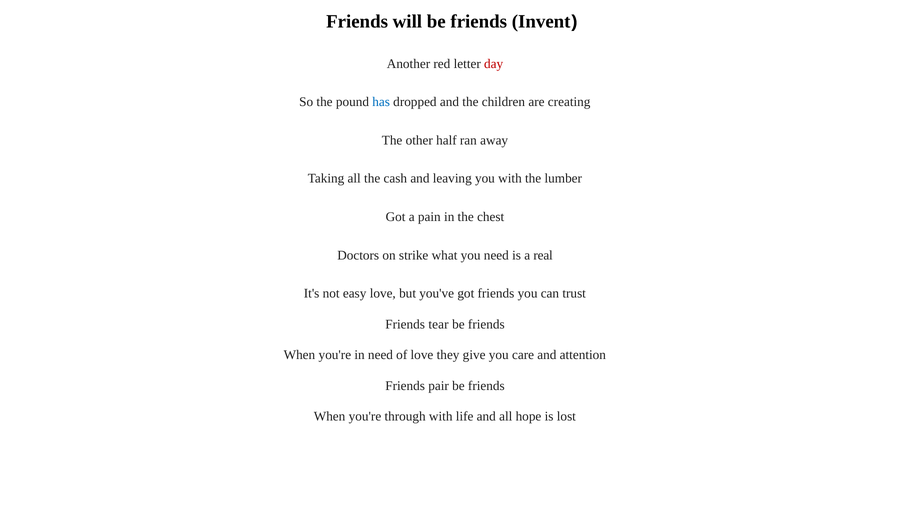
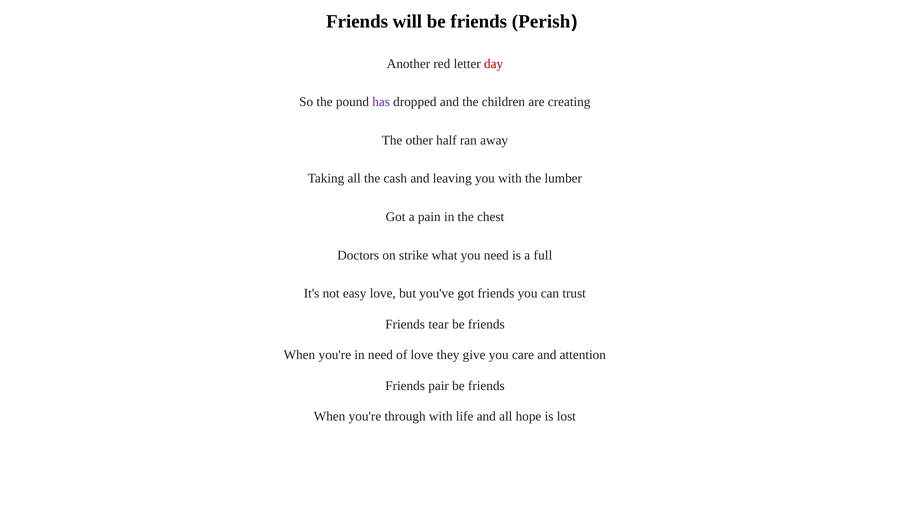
Invent: Invent -> Perish
has colour: blue -> purple
real: real -> full
